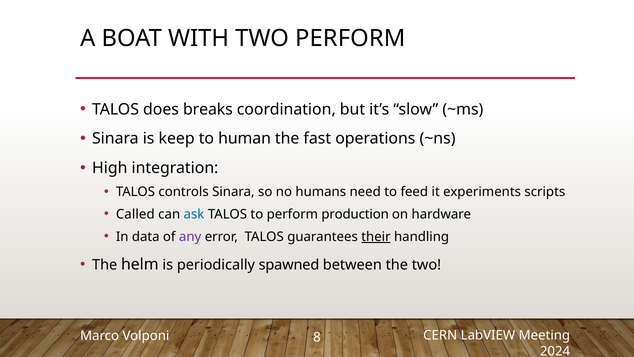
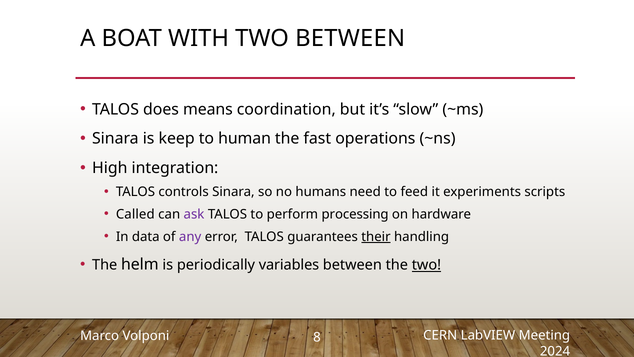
TWO PERFORM: PERFORM -> BETWEEN
breaks: breaks -> means
ask colour: blue -> purple
production: production -> processing
spawned: spawned -> variables
two at (426, 265) underline: none -> present
